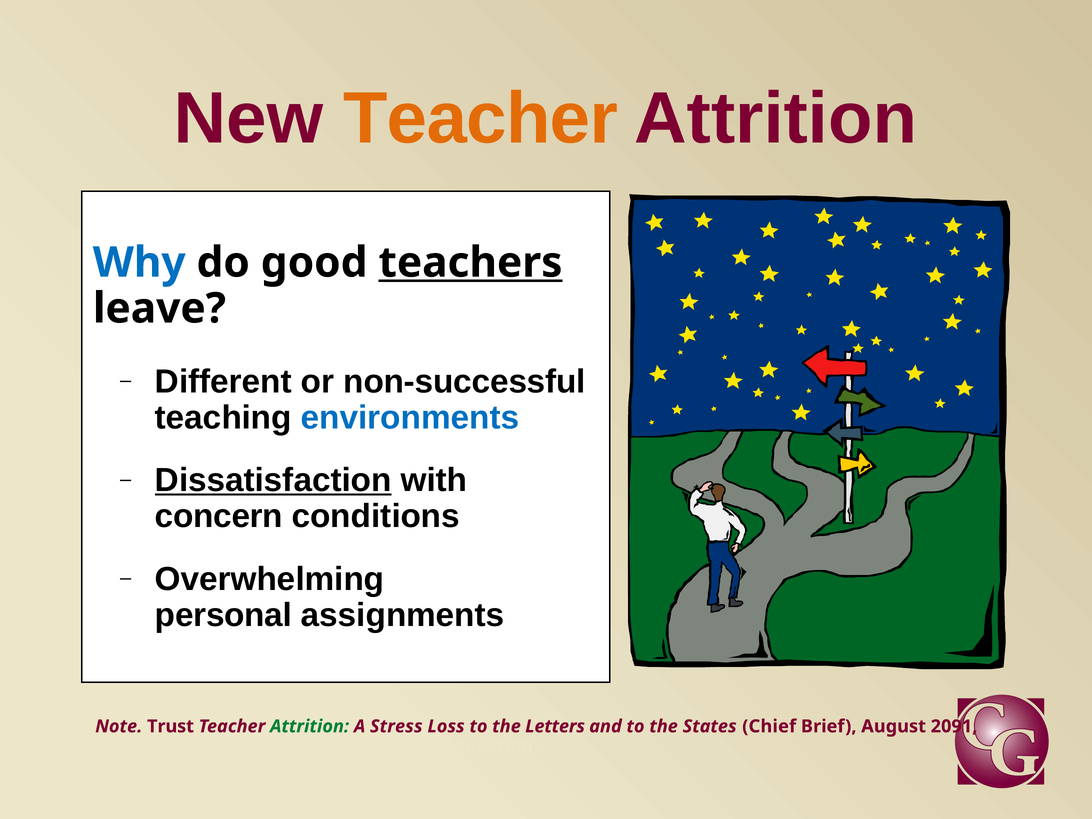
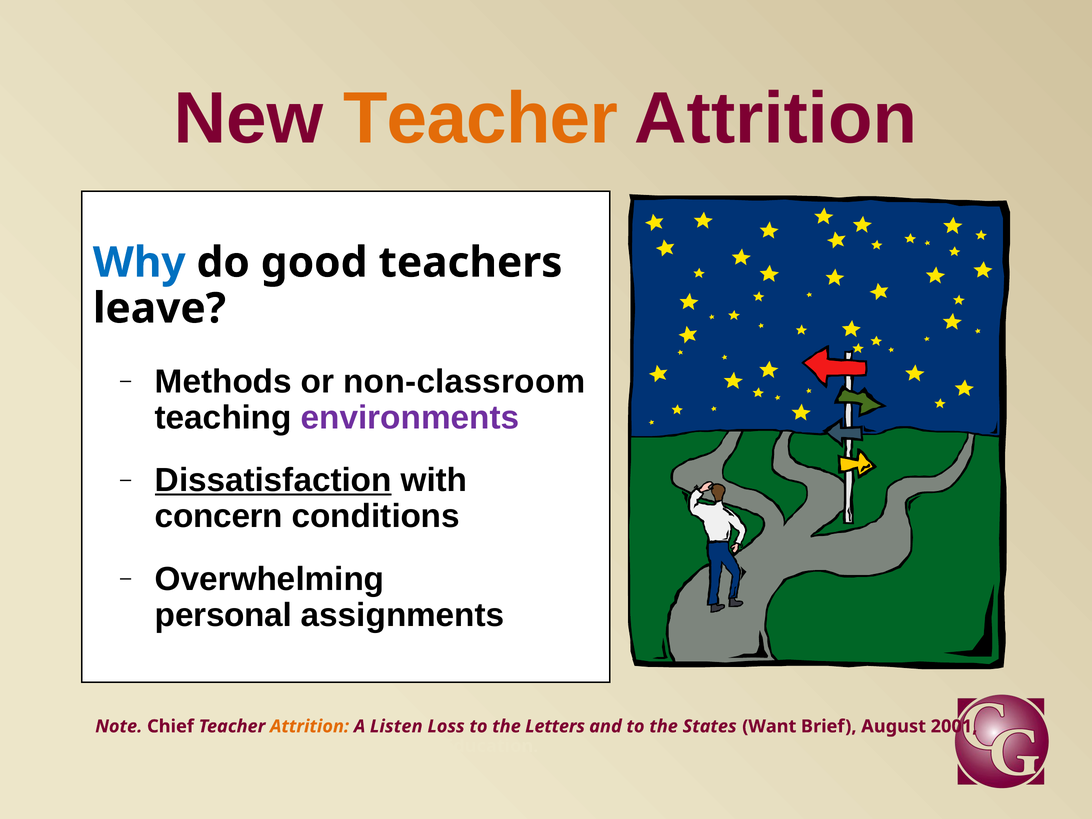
teachers underline: present -> none
Different: Different -> Methods
non-successful: non-successful -> non-classroom
environments colour: blue -> purple
Trust: Trust -> Chief
Attrition at (310, 726) colour: green -> orange
Stress: Stress -> Listen
Chief: Chief -> Want
2091: 2091 -> 2001
